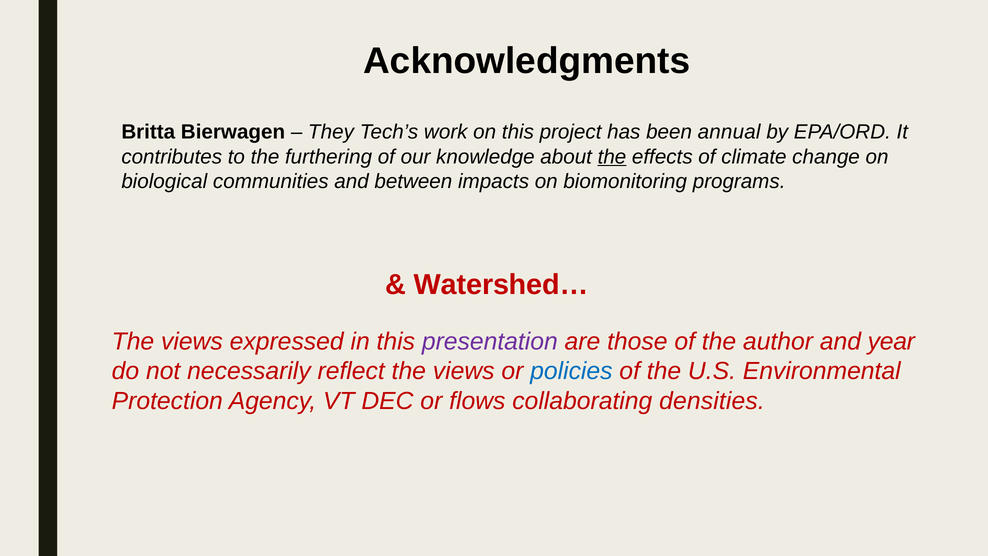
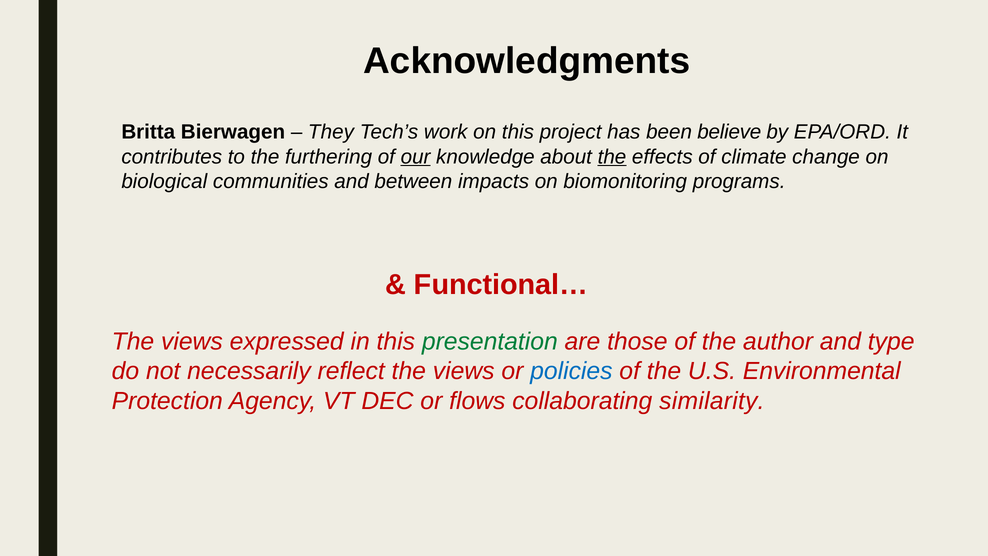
annual: annual -> believe
our underline: none -> present
Watershed…: Watershed… -> Functional…
presentation colour: purple -> green
year: year -> type
densities: densities -> similarity
